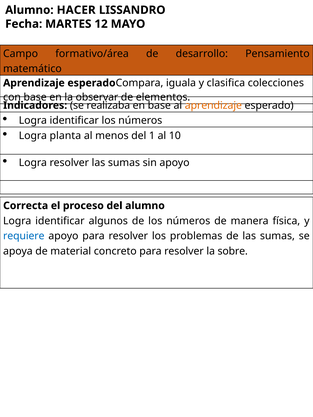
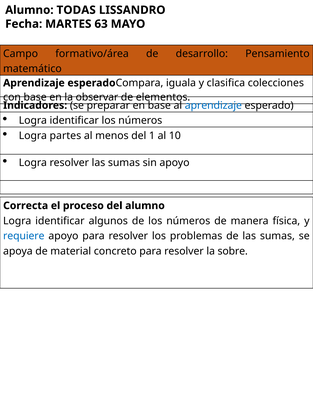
HACER: HACER -> TODAS
12: 12 -> 63
realizaba: realizaba -> preparar
aprendizaje at (213, 105) colour: orange -> blue
planta: planta -> partes
